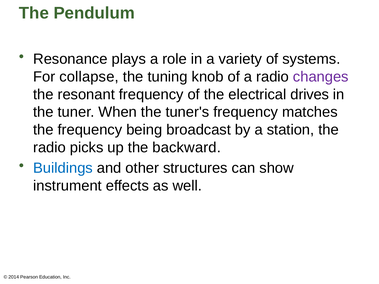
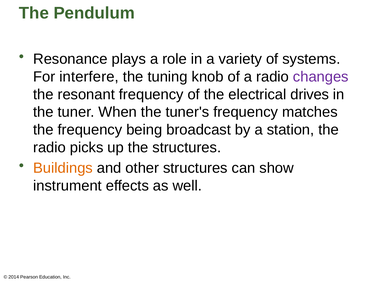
collapse: collapse -> interfere
the backward: backward -> structures
Buildings colour: blue -> orange
